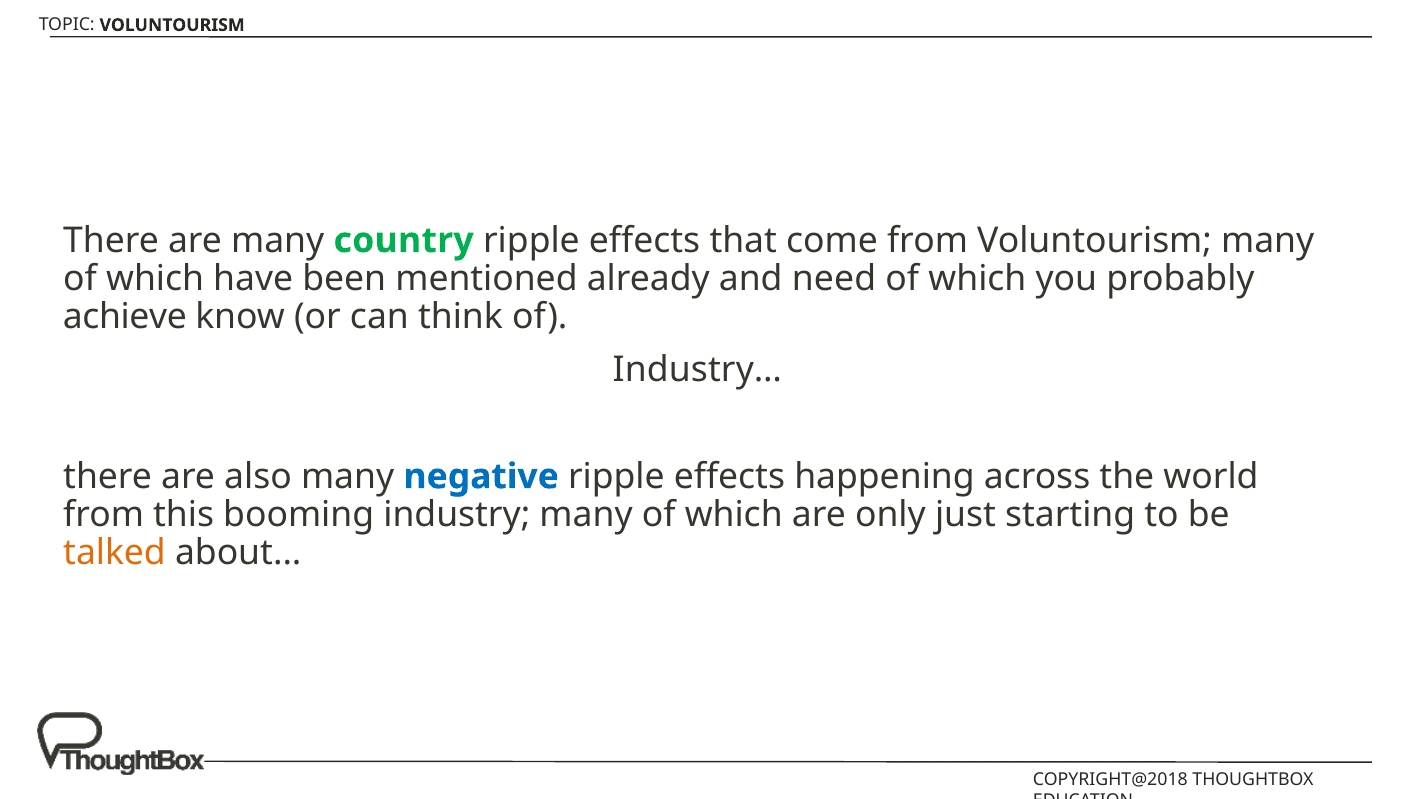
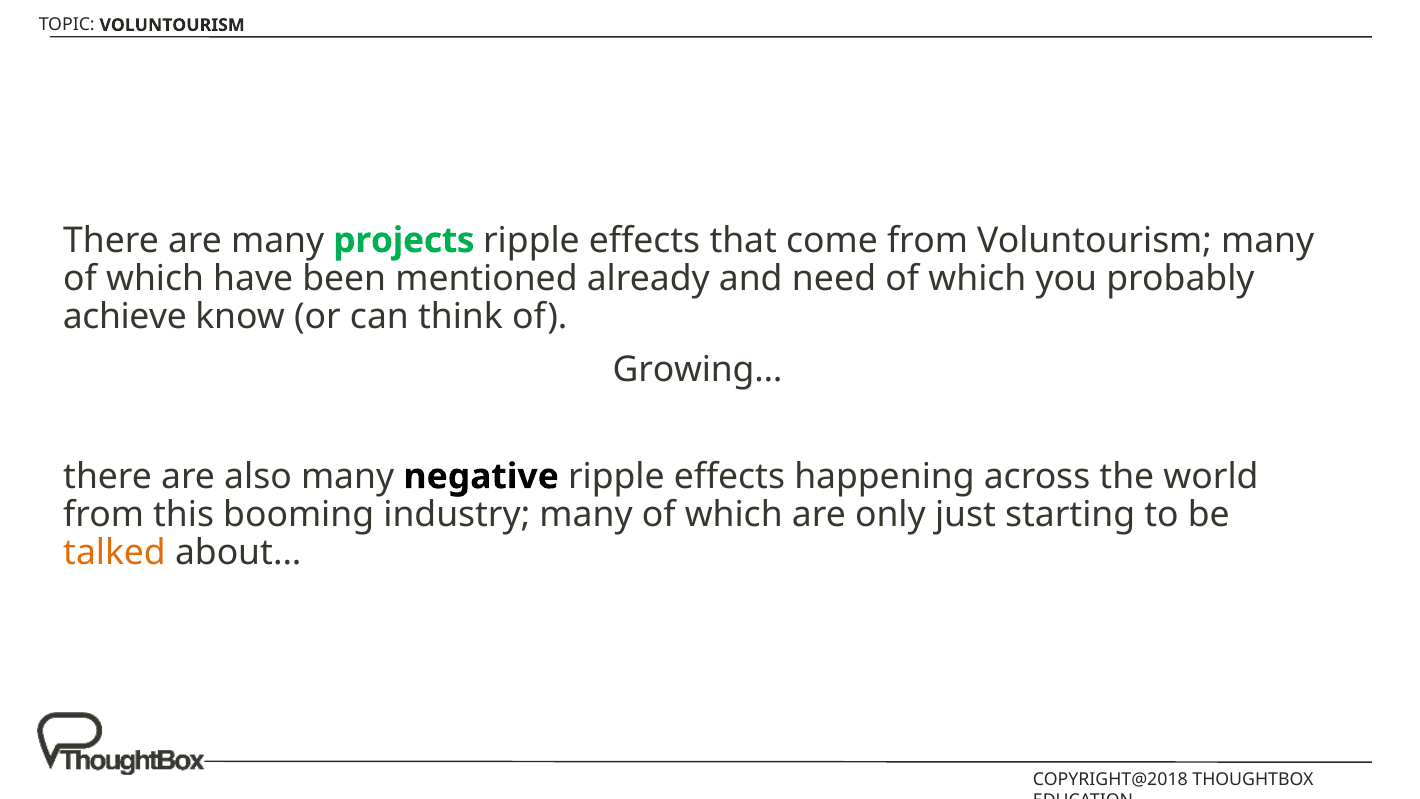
country: country -> projects
Industry…: Industry… -> Growing…
negative colour: blue -> black
